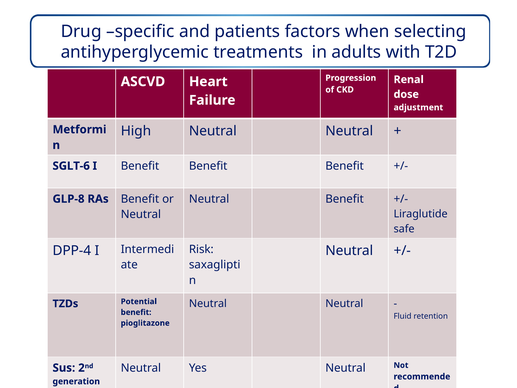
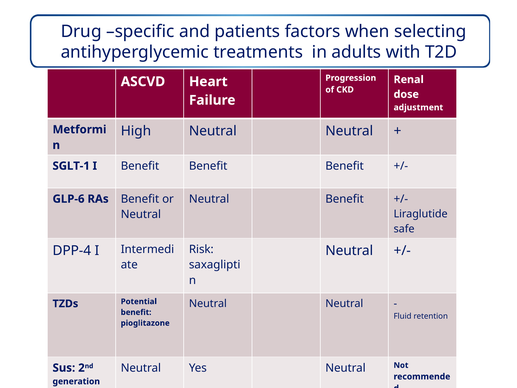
SGLT-6: SGLT-6 -> SGLT-1
GLP-8: GLP-8 -> GLP-6
